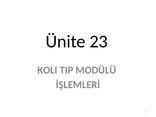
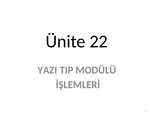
23: 23 -> 22
KOLI: KOLI -> YAZI
